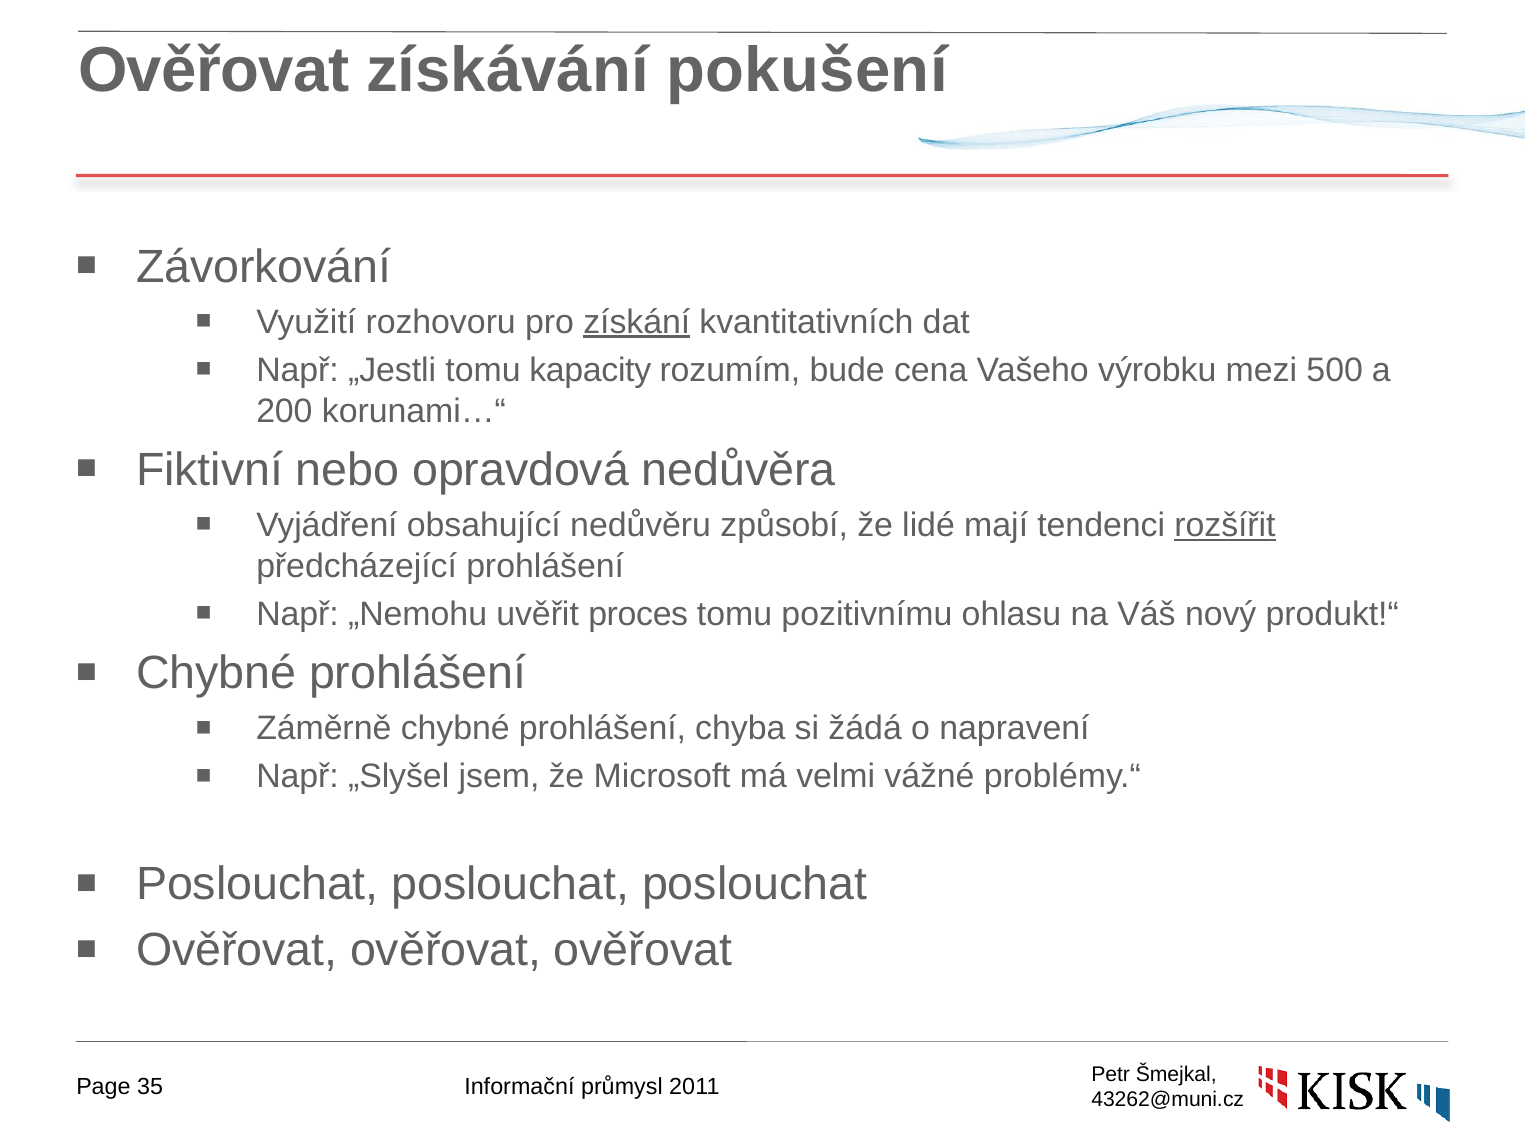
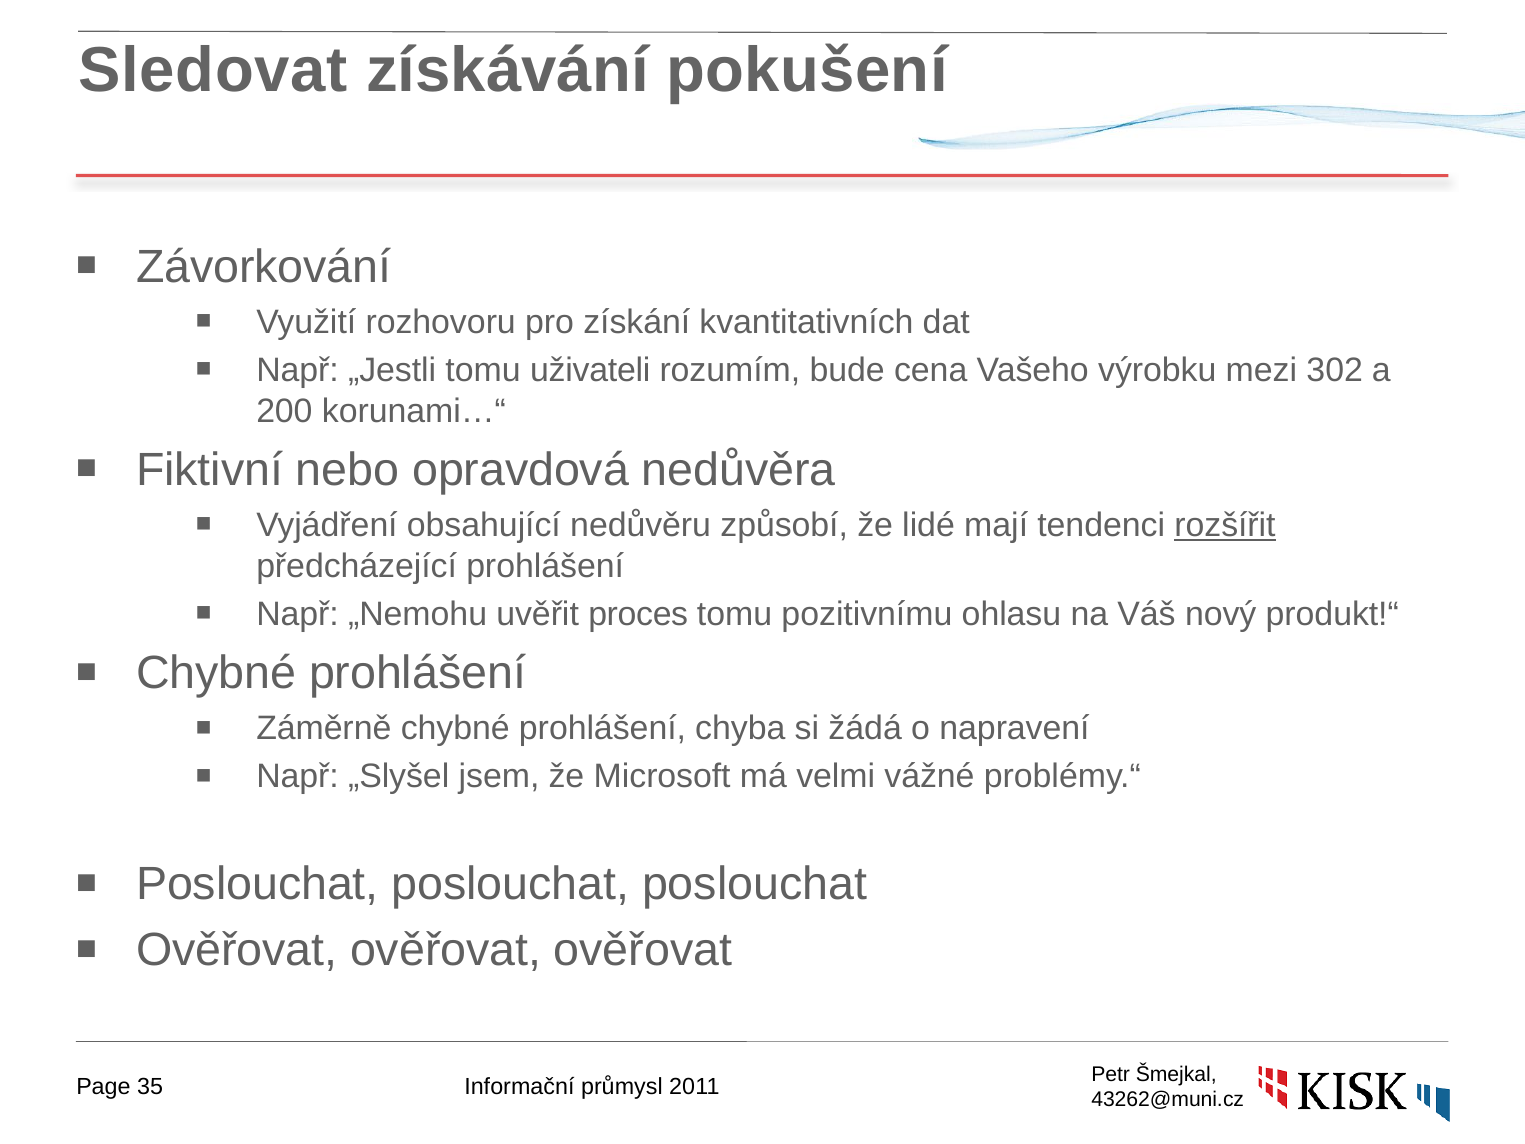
Ověřovat at (214, 70): Ověřovat -> Sledovat
získání underline: present -> none
kapacity: kapacity -> uživateli
500: 500 -> 302
